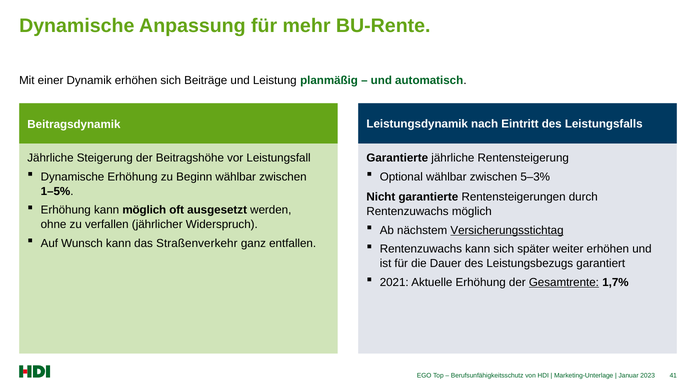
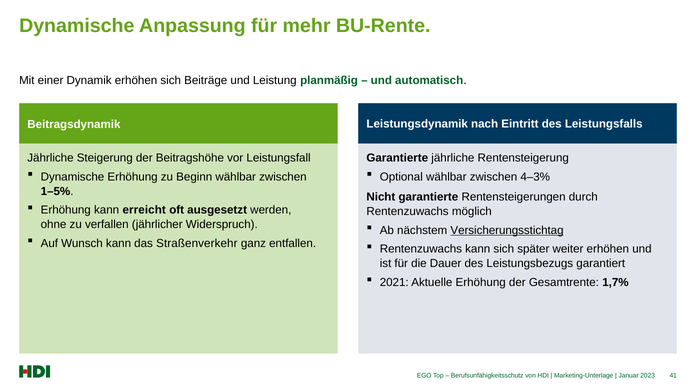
5–3%: 5–3% -> 4–3%
kann möglich: möglich -> erreicht
Gesamtrente underline: present -> none
